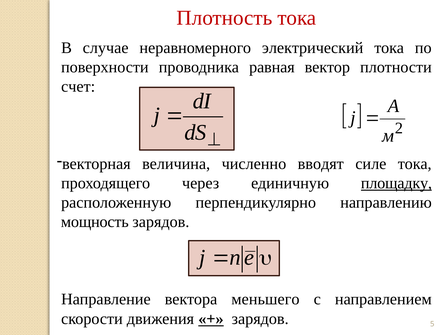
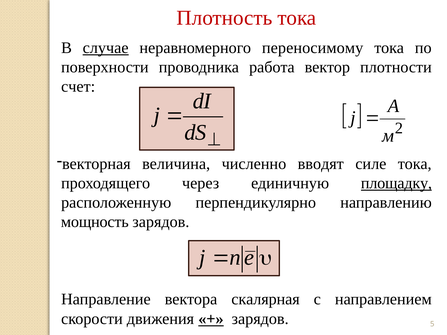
случае underline: none -> present
электрический: электрический -> переносимому
равная: равная -> работа
меньшего: меньшего -> скалярная
